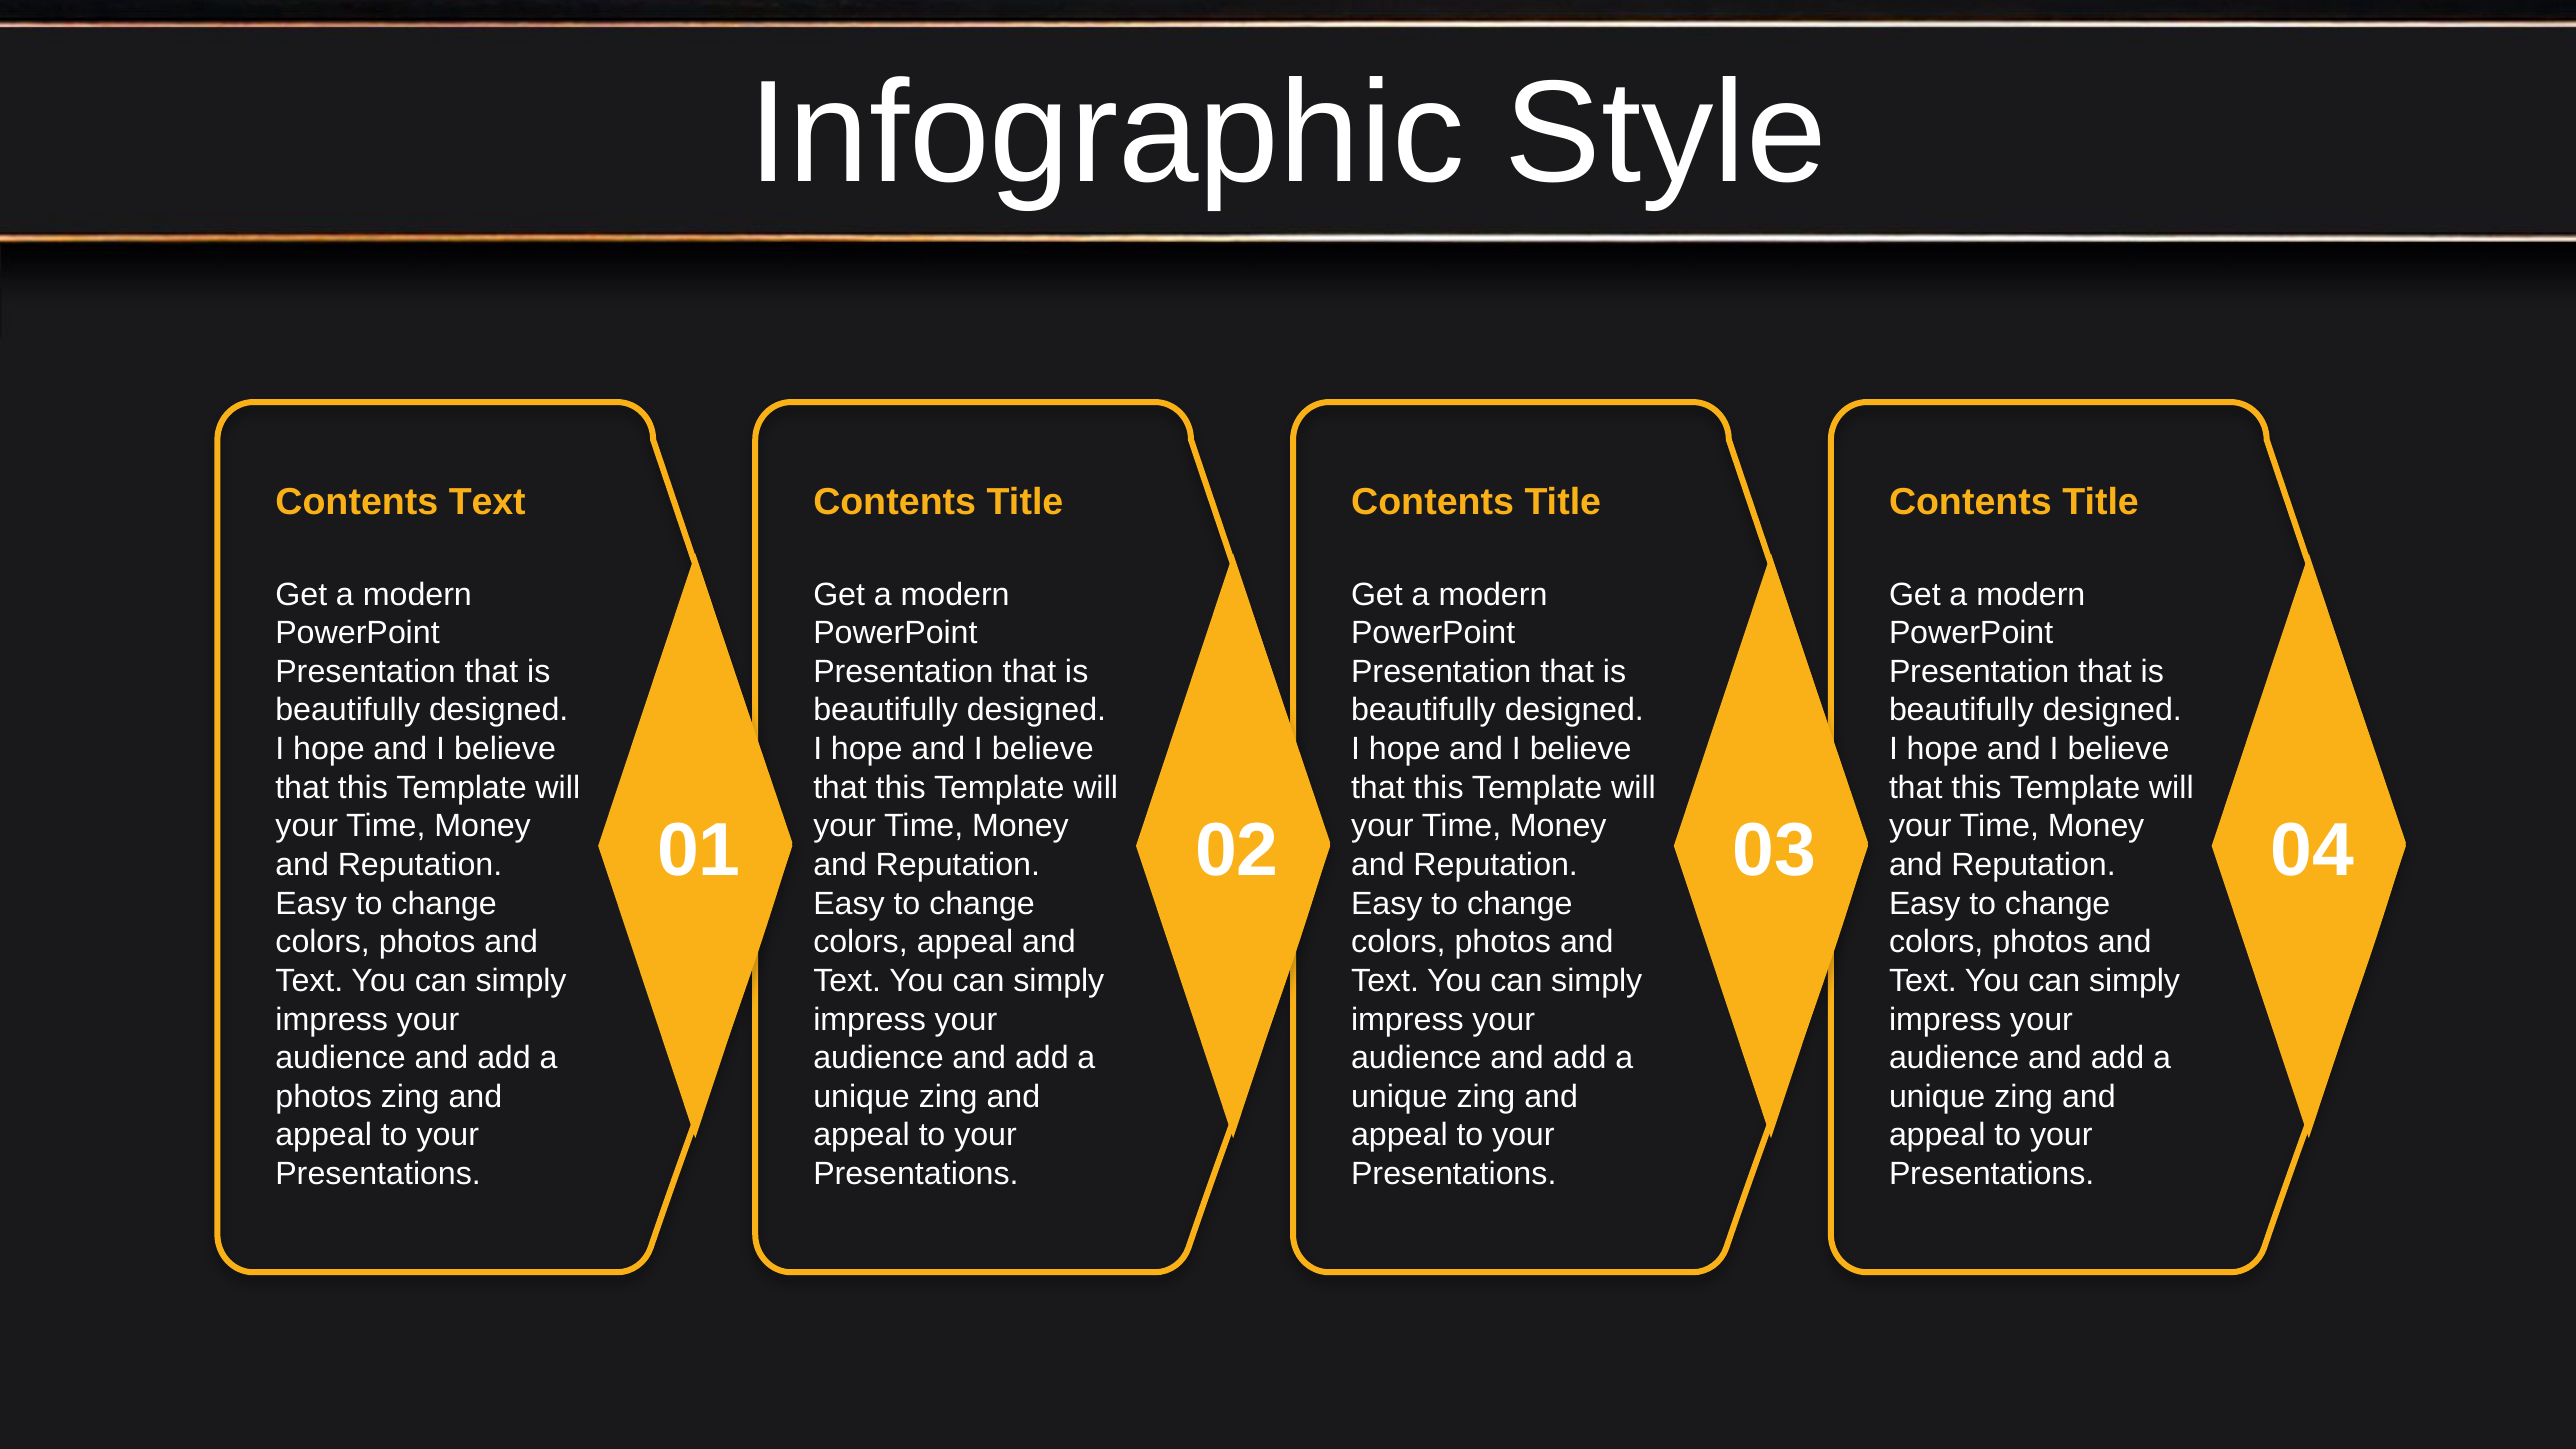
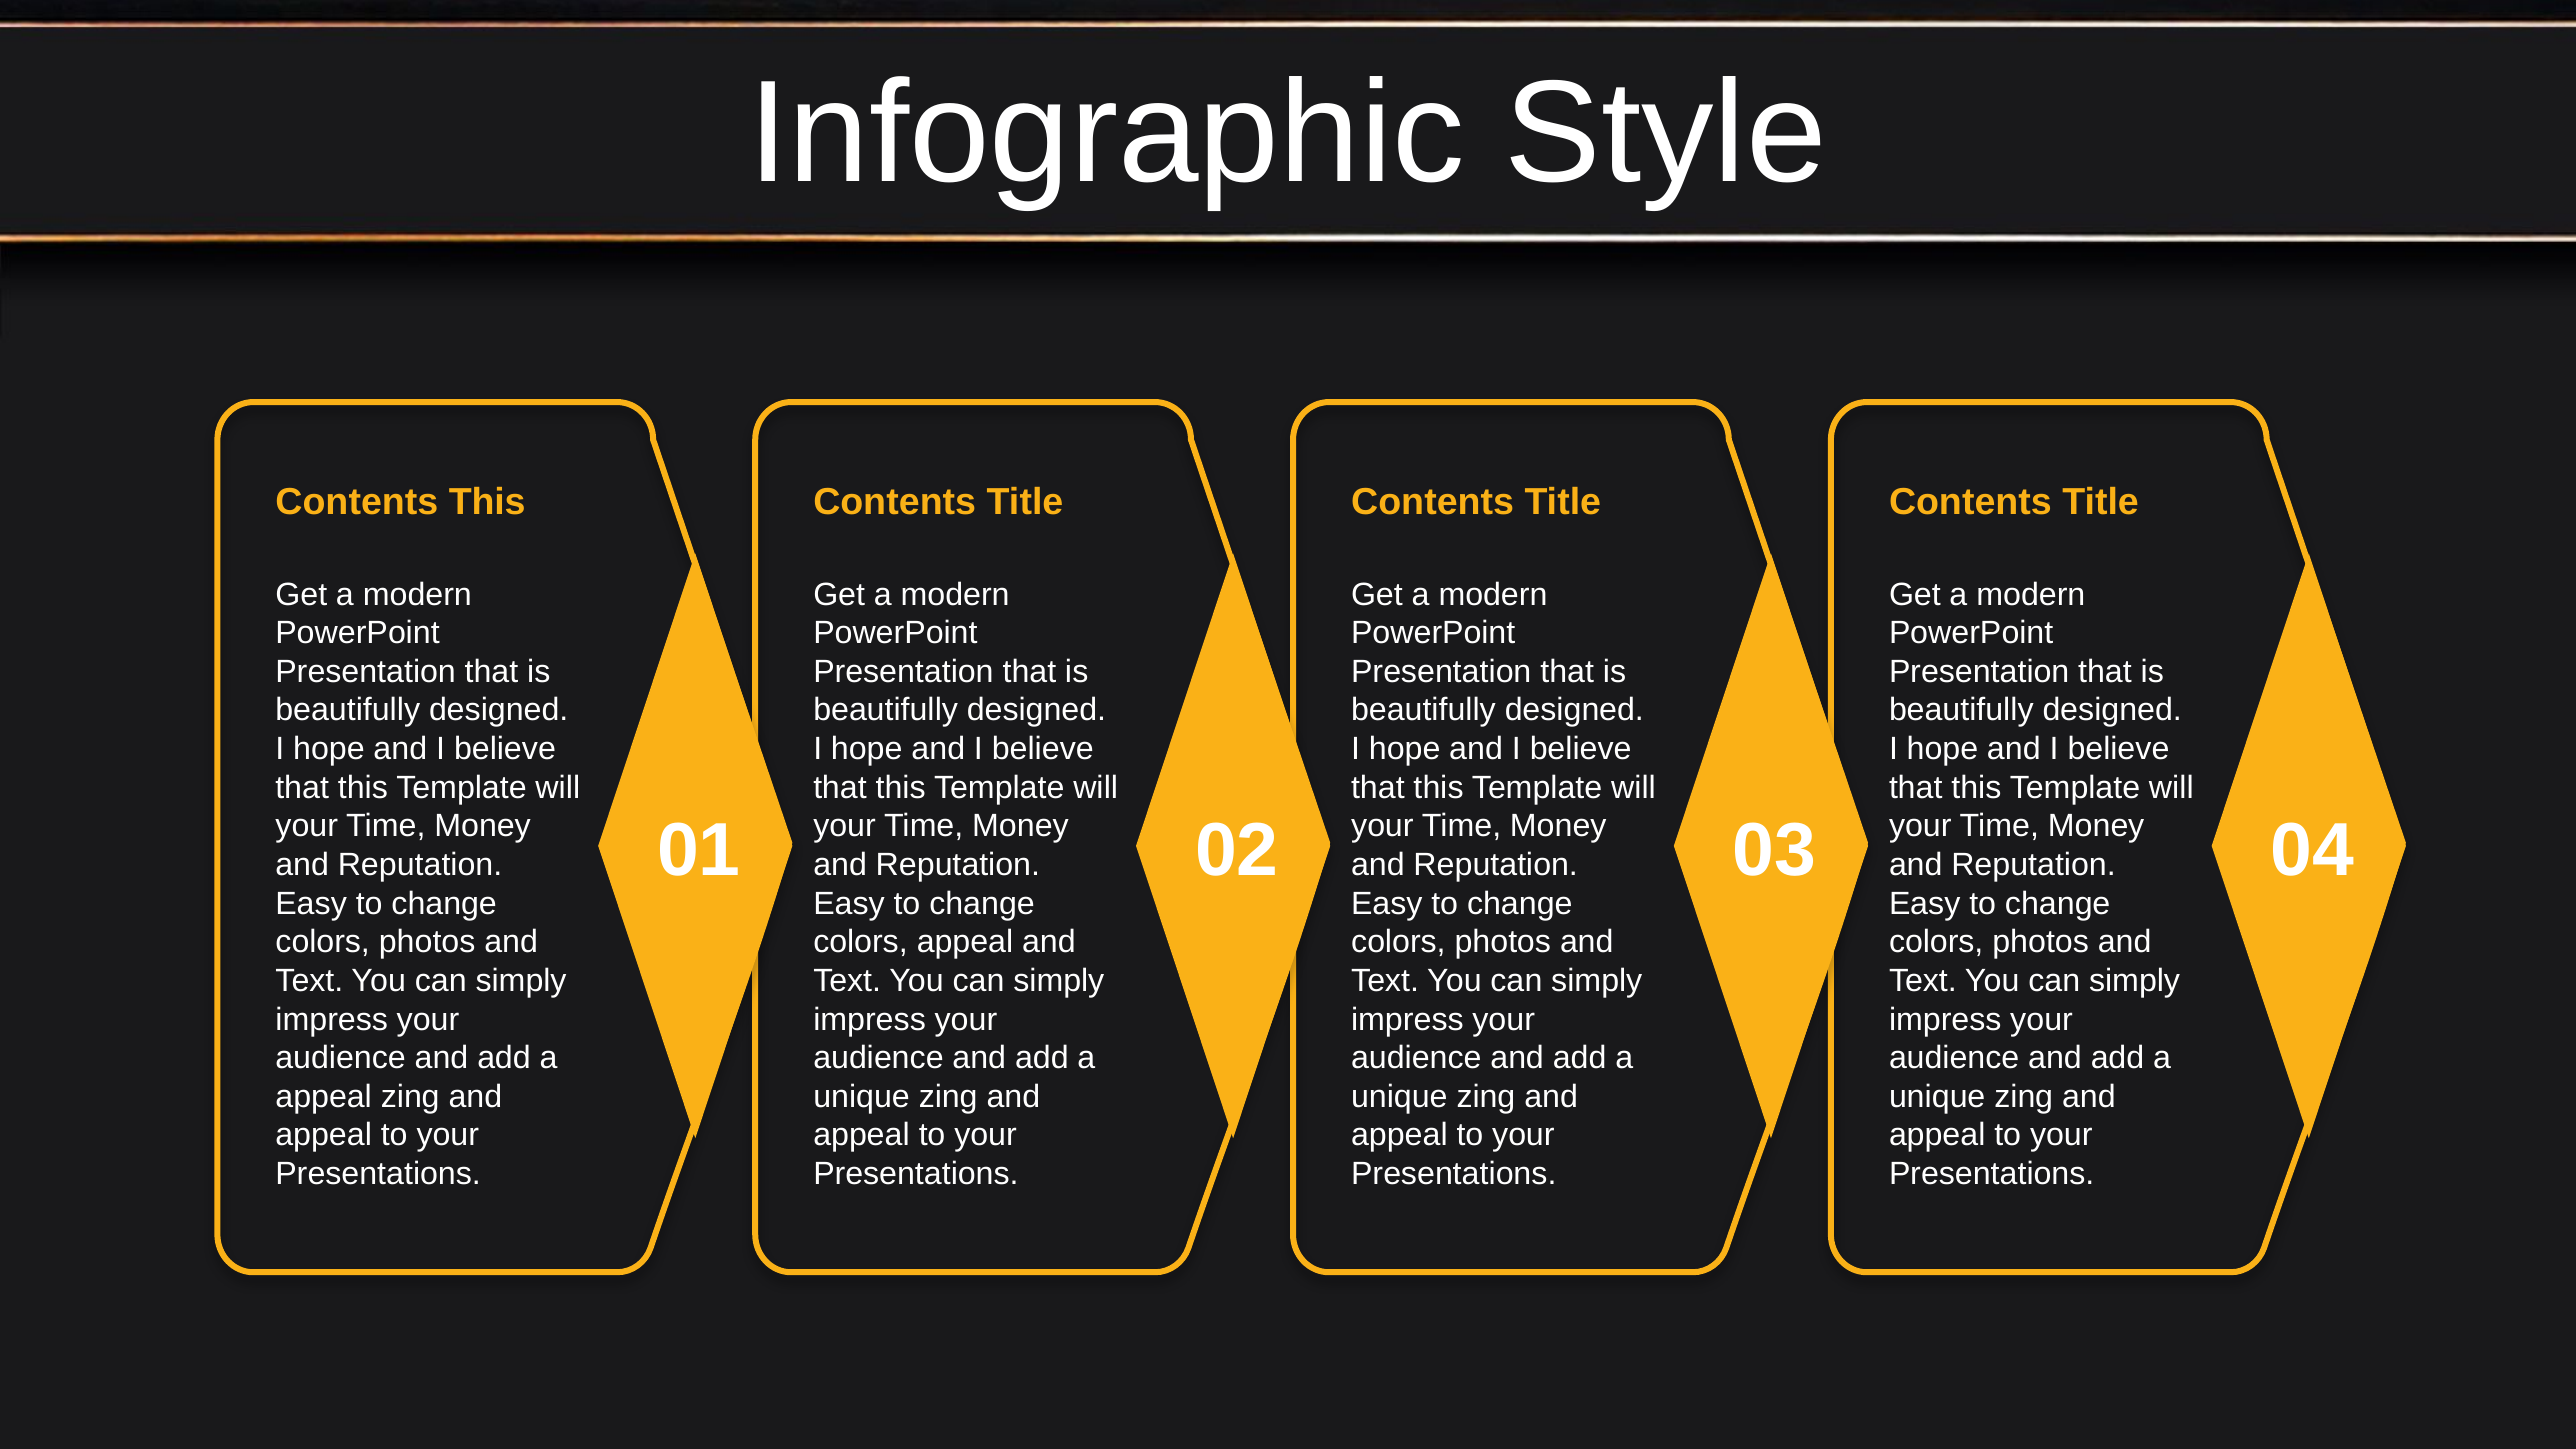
Contents Text: Text -> This
photos at (324, 1097): photos -> appeal
